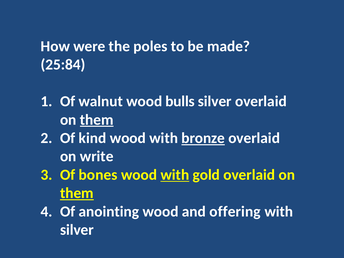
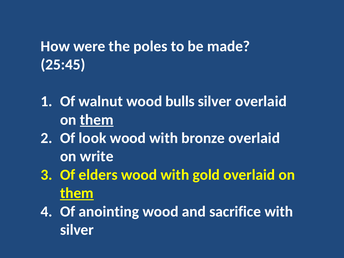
25:84: 25:84 -> 25:45
kind: kind -> look
bronze underline: present -> none
bones: bones -> elders
with at (175, 175) underline: present -> none
offering: offering -> sacrifice
